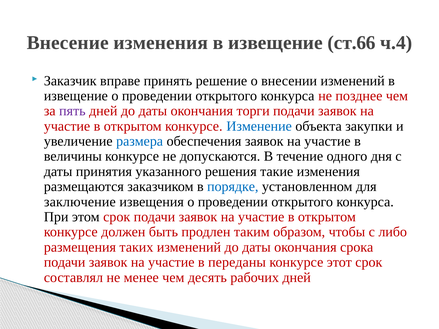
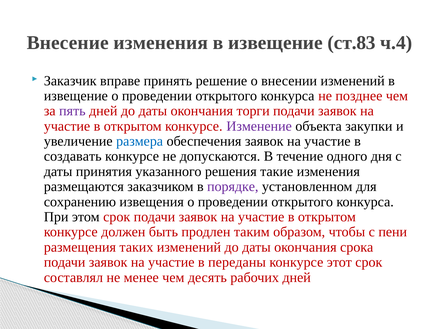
ст.66: ст.66 -> ст.83
Изменение colour: blue -> purple
величины: величины -> создавать
порядке colour: blue -> purple
заключение: заключение -> сохранению
либо: либо -> пени
